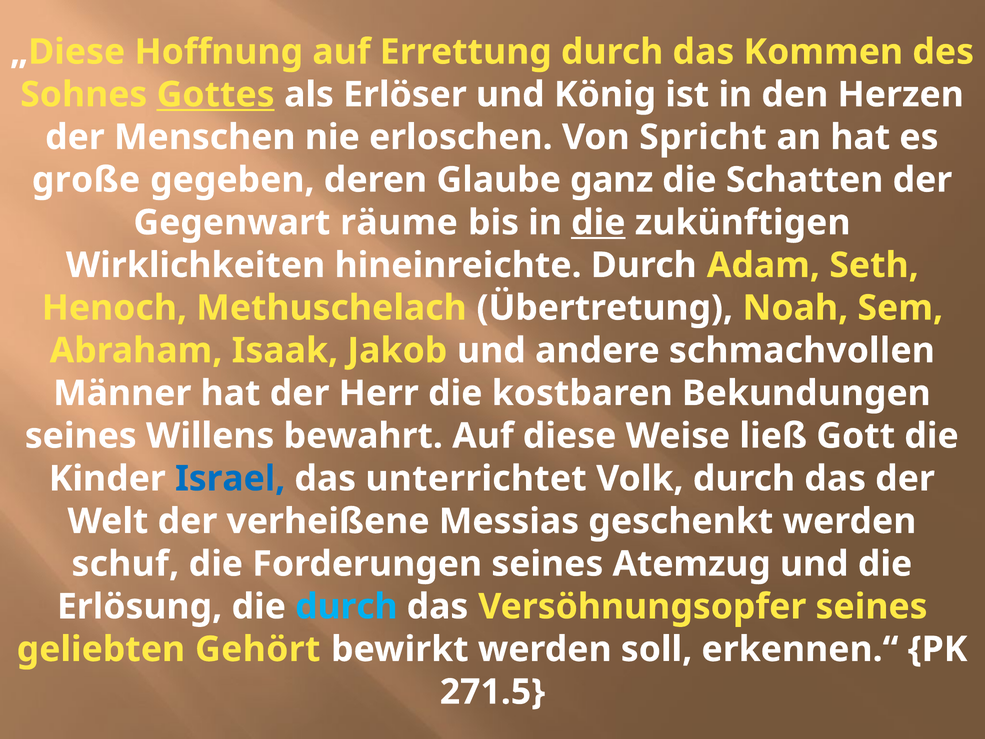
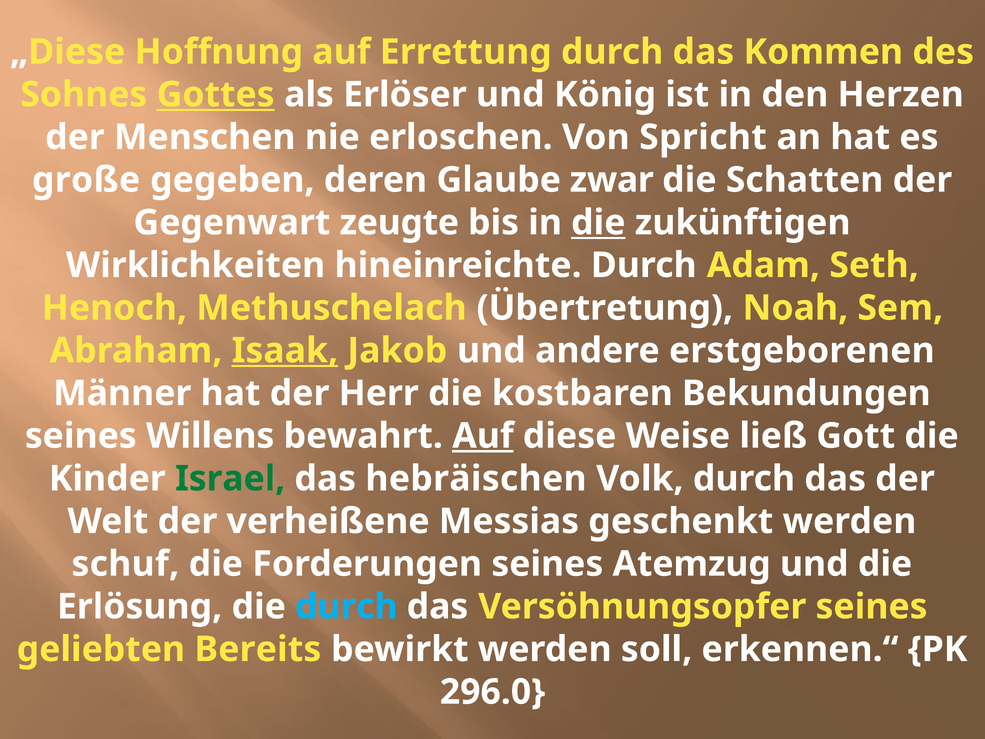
ganz: ganz -> zwar
räume: räume -> zeugte
Isaak underline: none -> present
schmachvollen: schmachvollen -> erstgeborenen
Auf at (483, 436) underline: none -> present
Israel colour: blue -> green
unterrichtet: unterrichtet -> hebräischen
Gehört: Gehört -> Bereits
271.5: 271.5 -> 296.0
